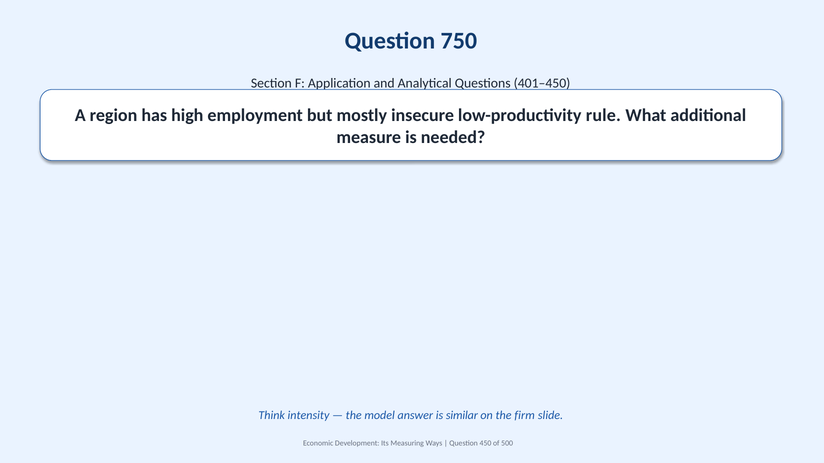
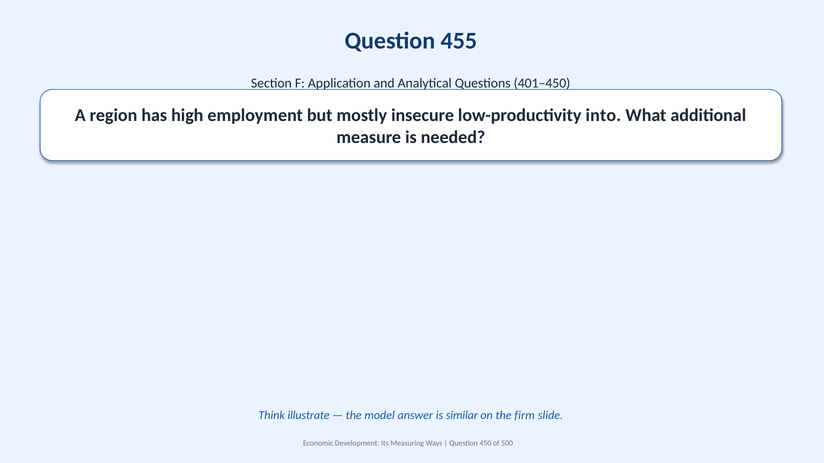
750: 750 -> 455
rule: rule -> into
intensity: intensity -> illustrate
